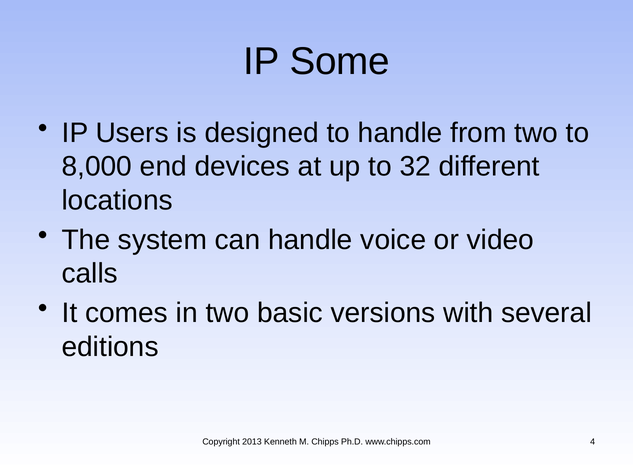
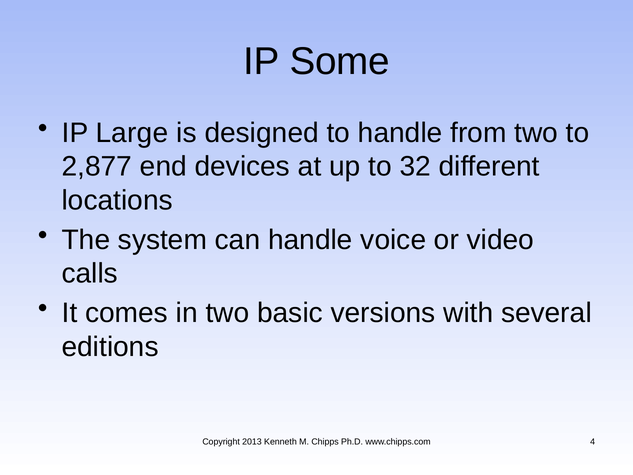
Users: Users -> Large
8,000: 8,000 -> 2,877
